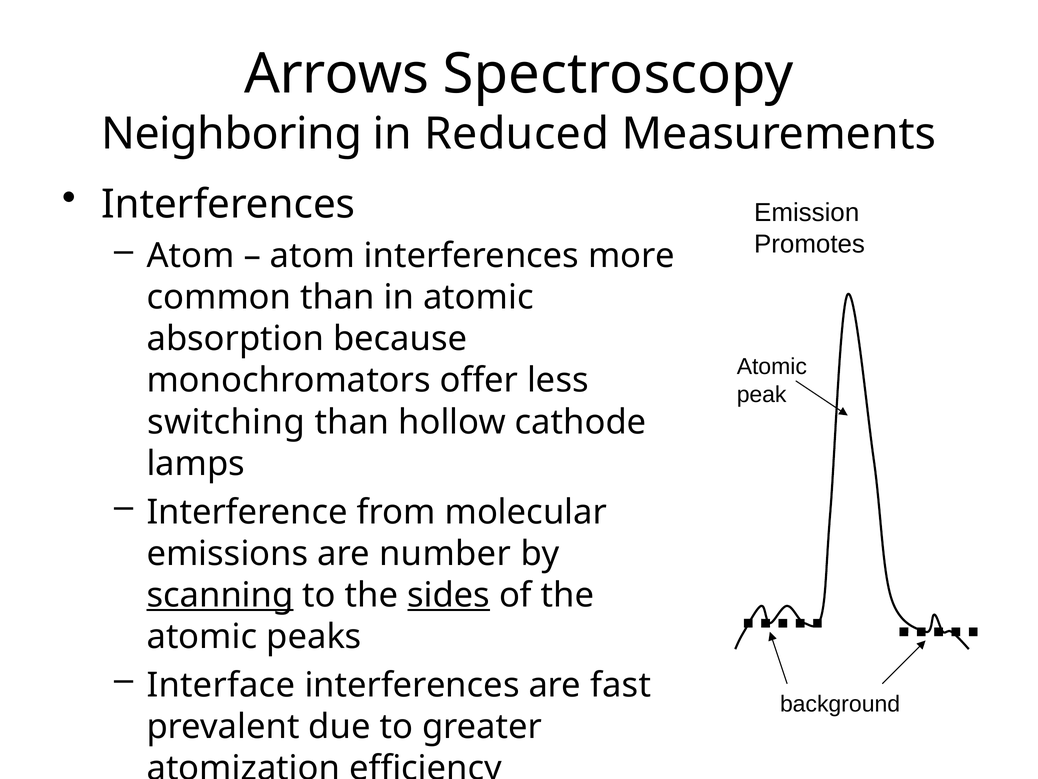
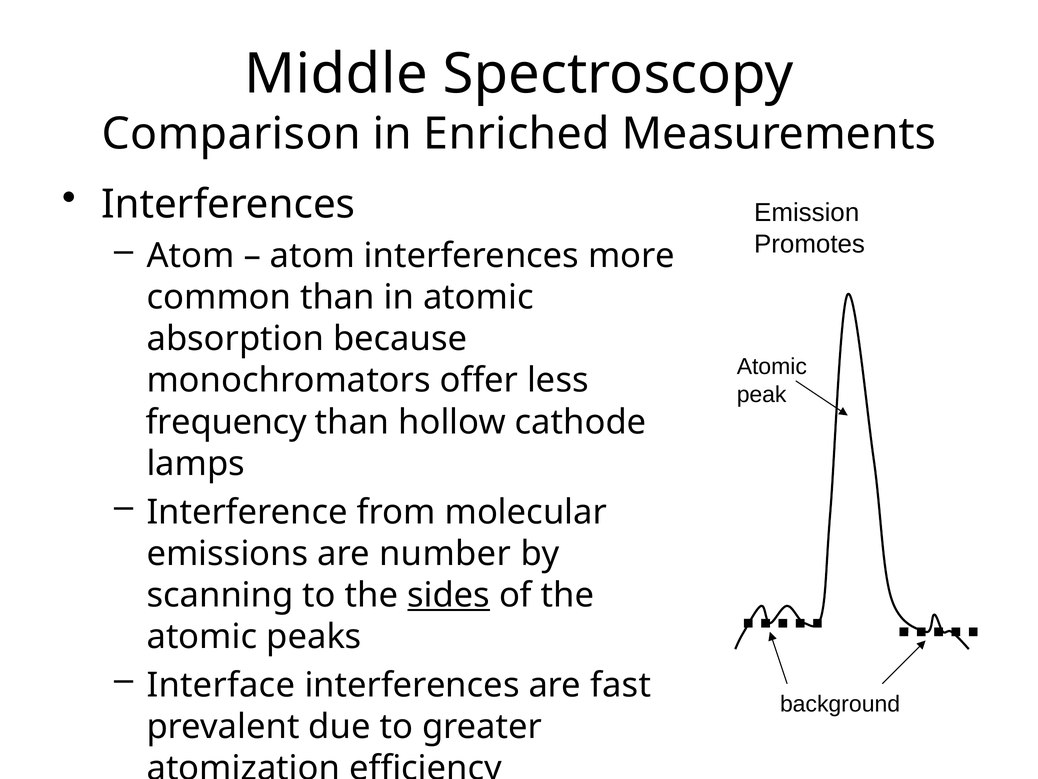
Arrows: Arrows -> Middle
Neighboring: Neighboring -> Comparison
Reduced: Reduced -> Enriched
switching: switching -> frequency
scanning underline: present -> none
